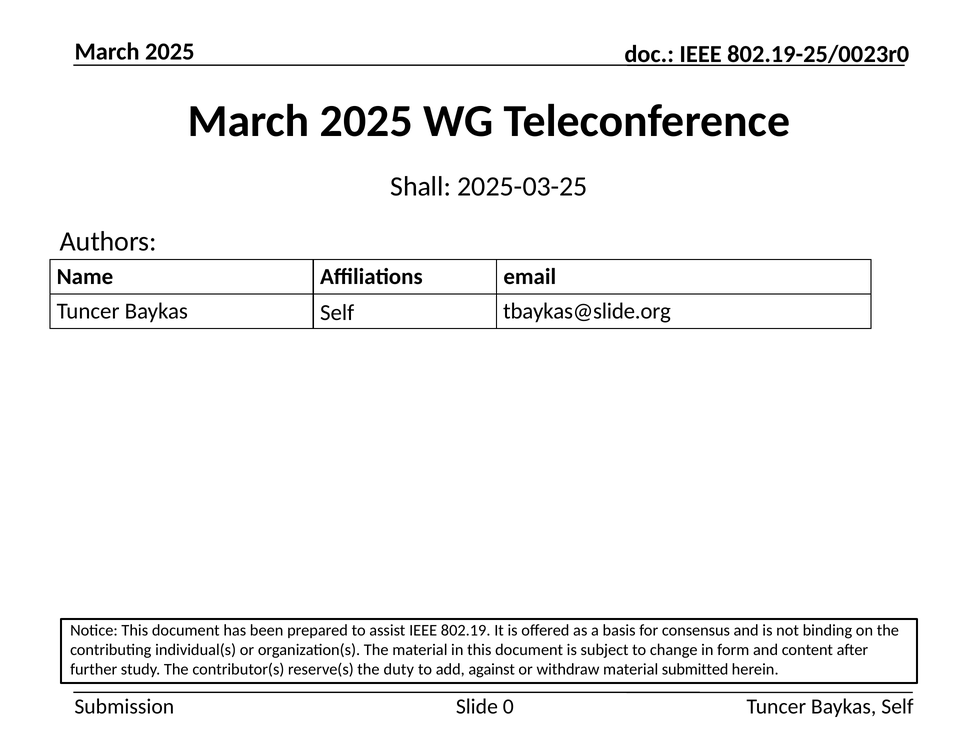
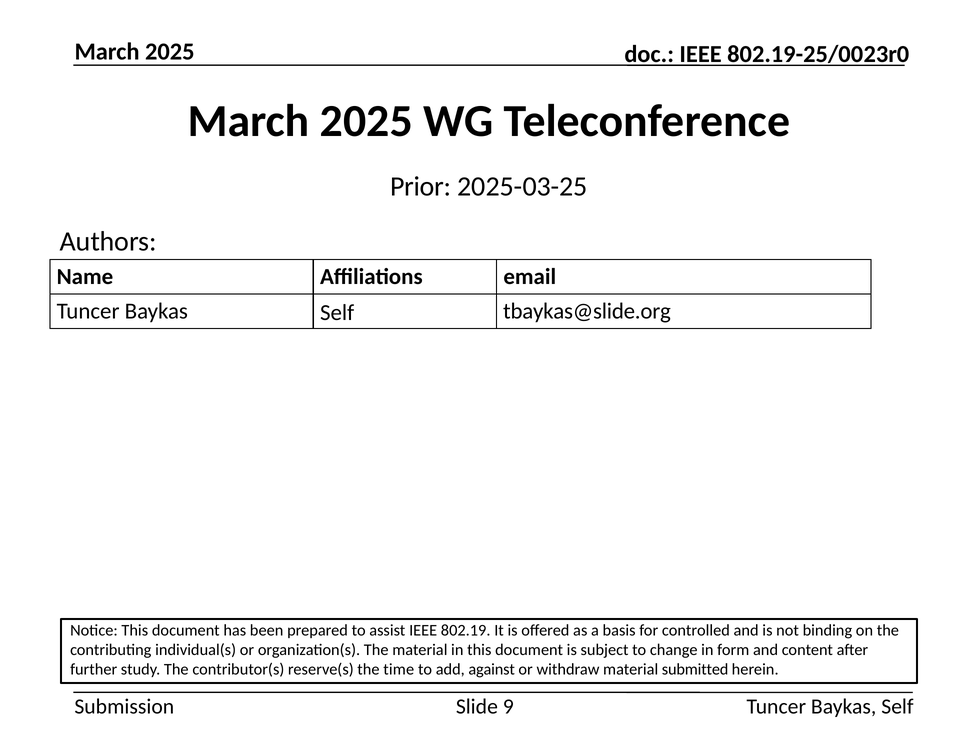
Shall: Shall -> Prior
consensus: consensus -> controlled
duty: duty -> time
0: 0 -> 9
